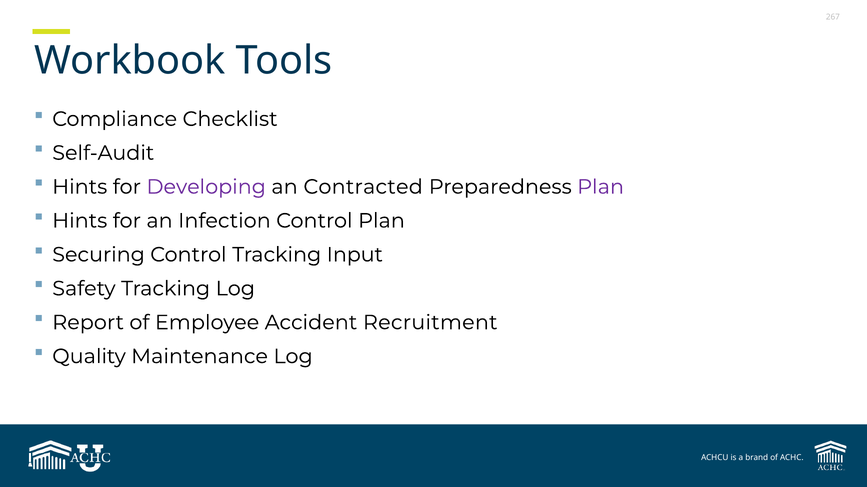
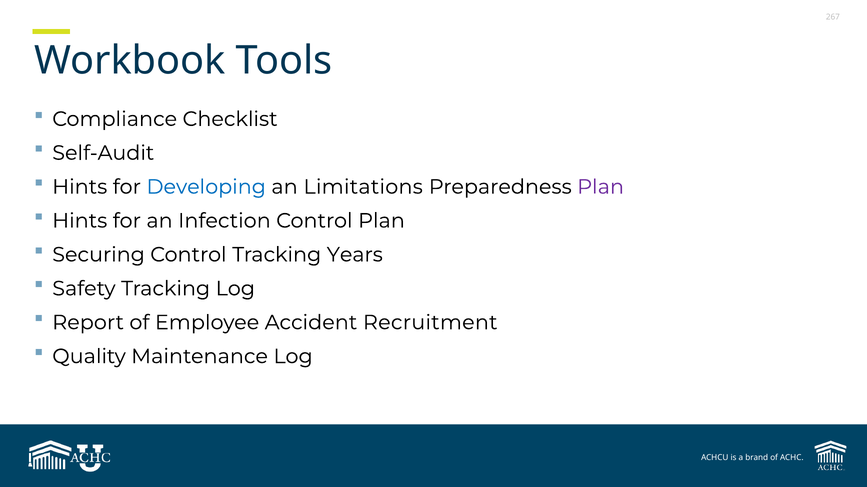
Developing colour: purple -> blue
Contracted: Contracted -> Limitations
Input: Input -> Years
